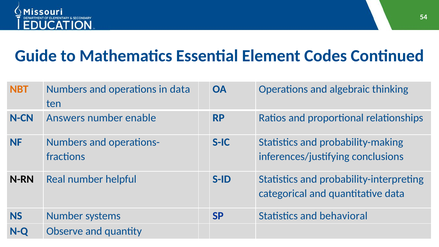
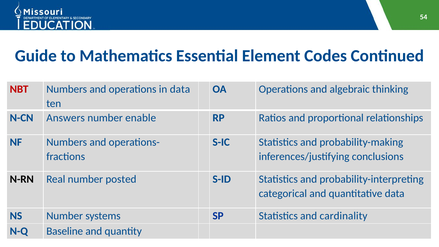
NBT colour: orange -> red
helpful: helpful -> posted
behavioral: behavioral -> cardinality
Observe: Observe -> Baseline
